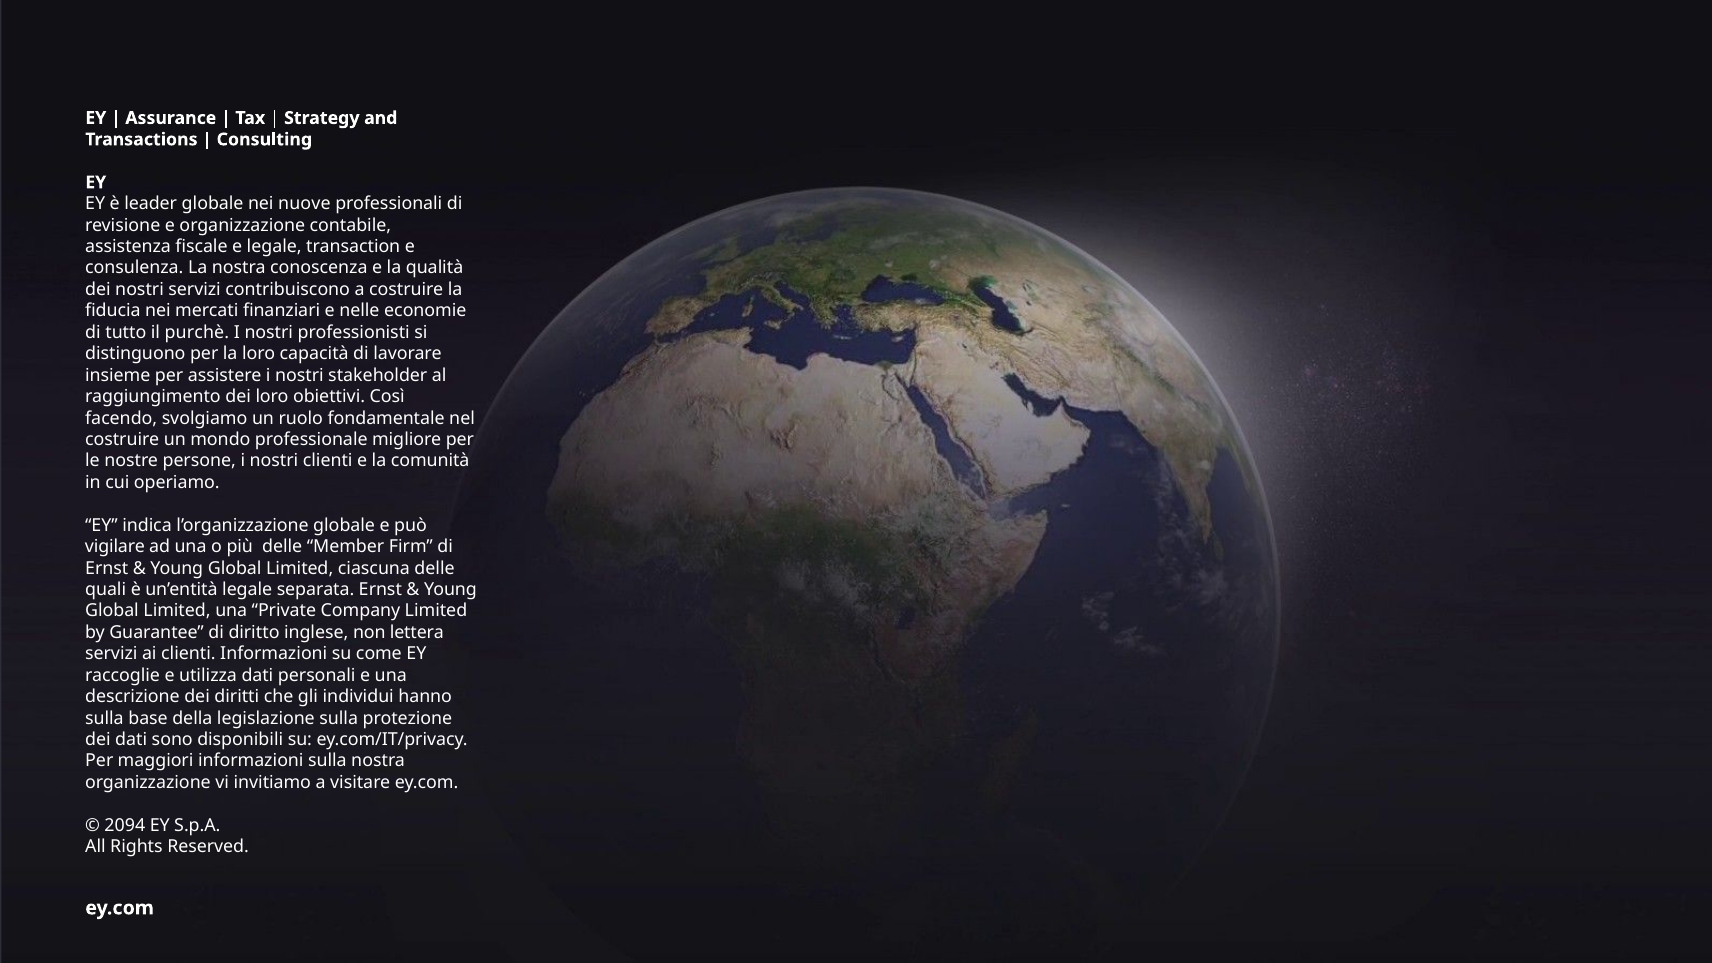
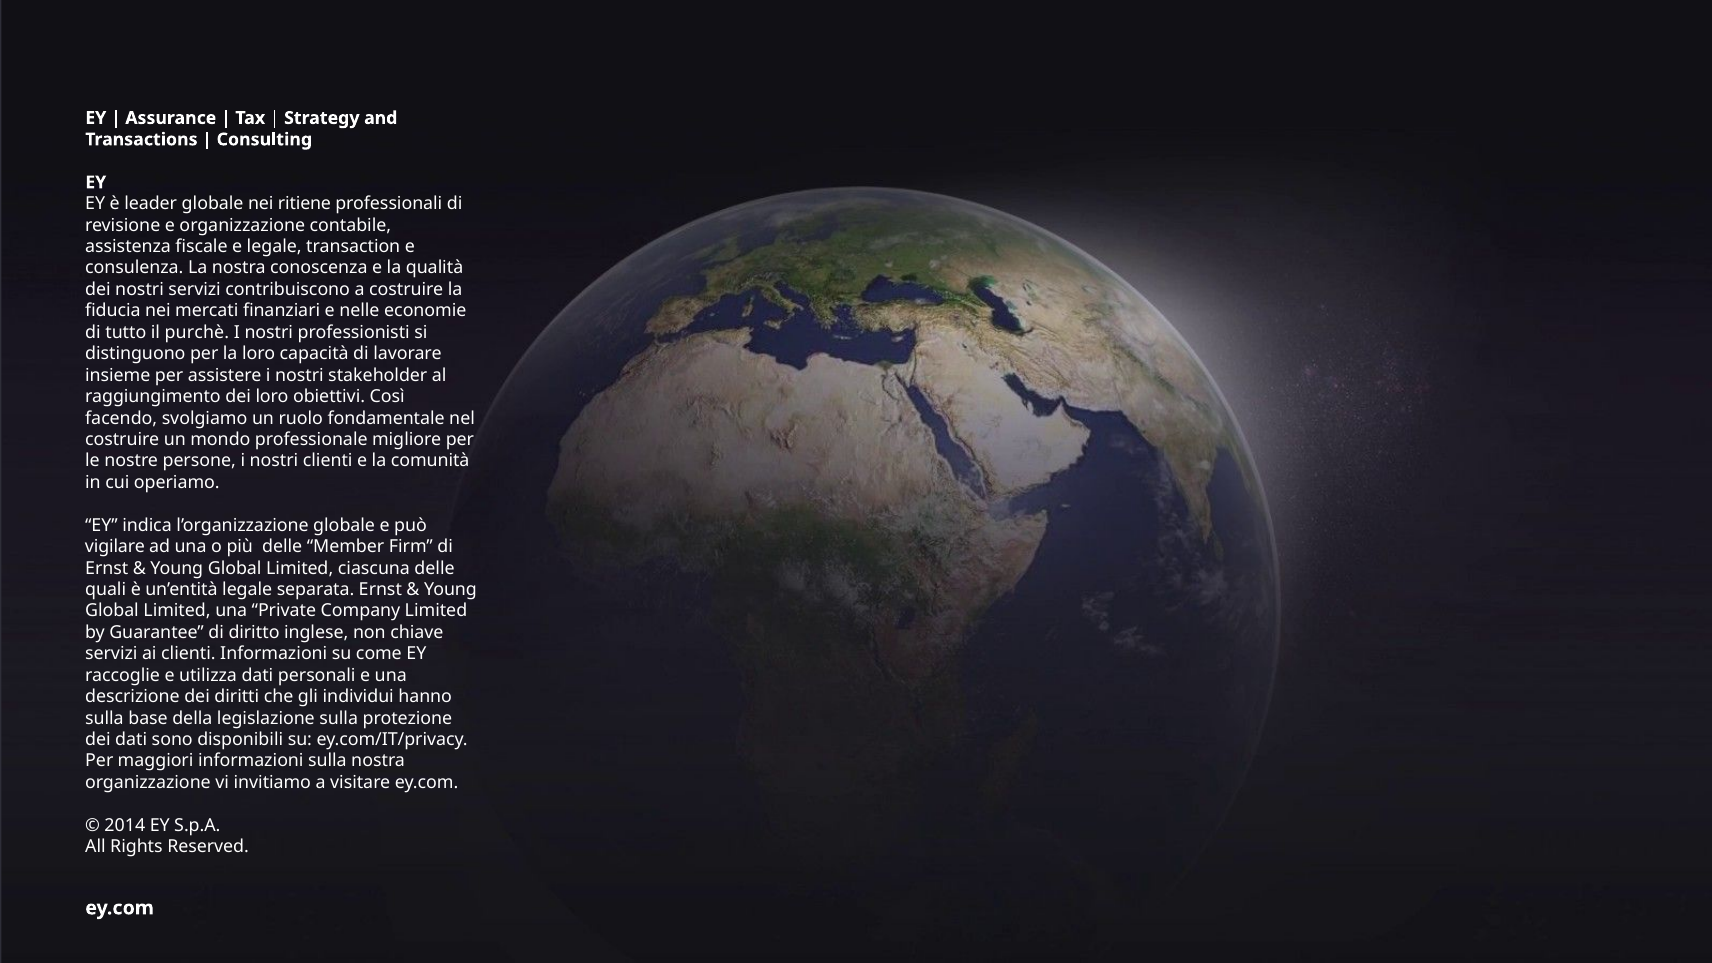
nuove: nuove -> ritiene
lettera: lettera -> chiave
2094: 2094 -> 2014
